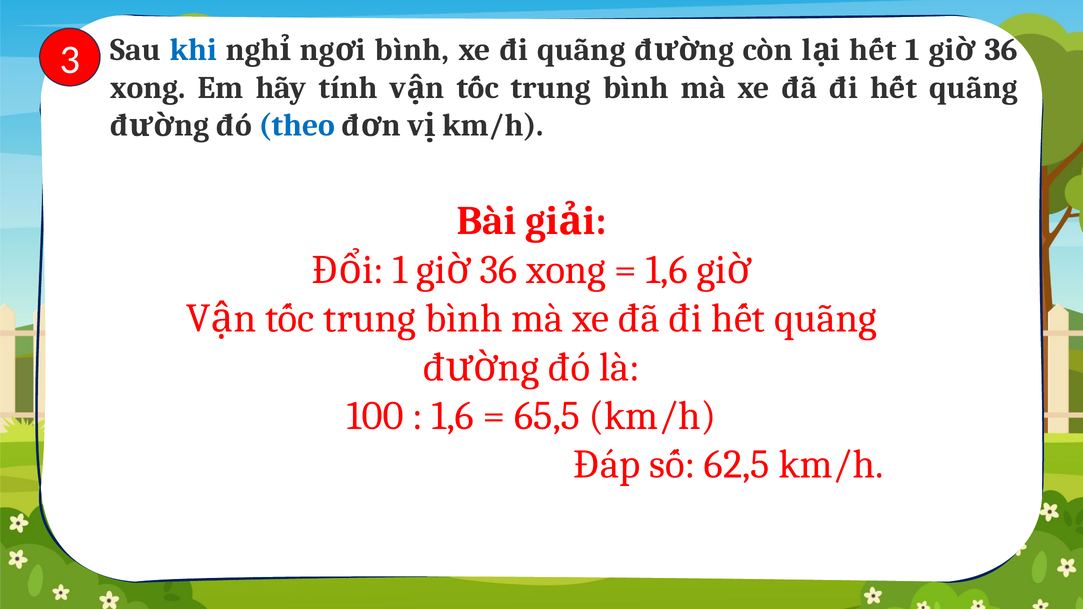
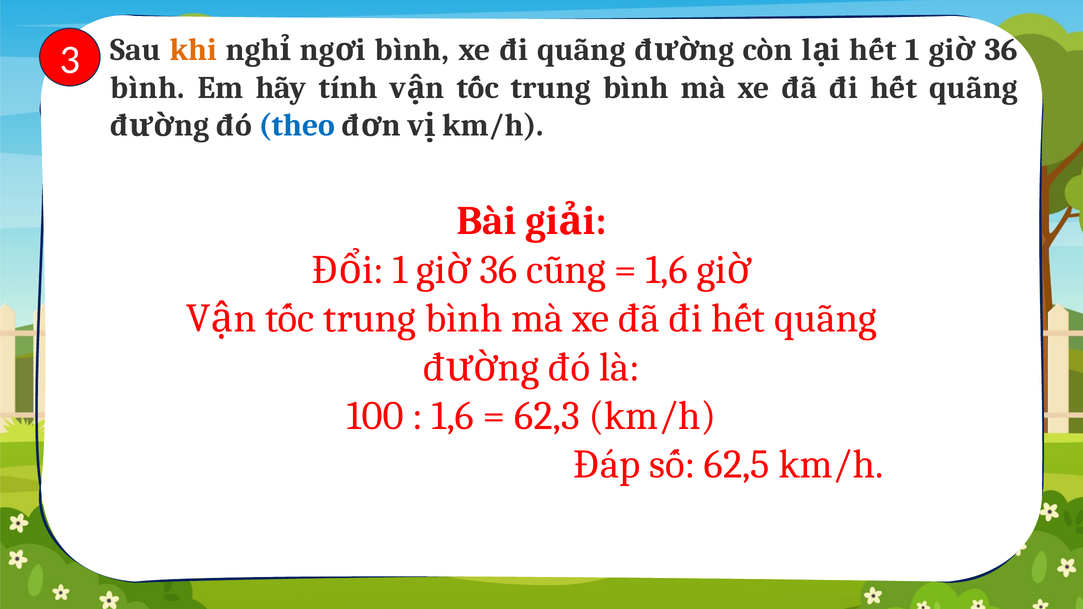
khi colour: blue -> orange
xong at (148, 88): xong -> bình
36 xong: xong -> cũng
65,5: 65,5 -> 62,3
